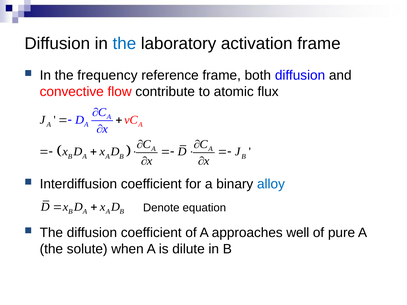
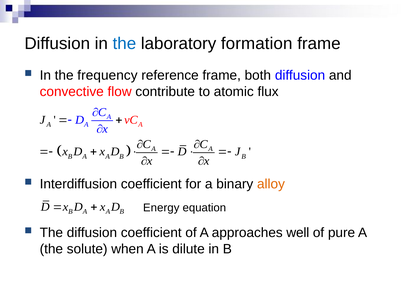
activation: activation -> formation
alloy colour: blue -> orange
Denote: Denote -> Energy
